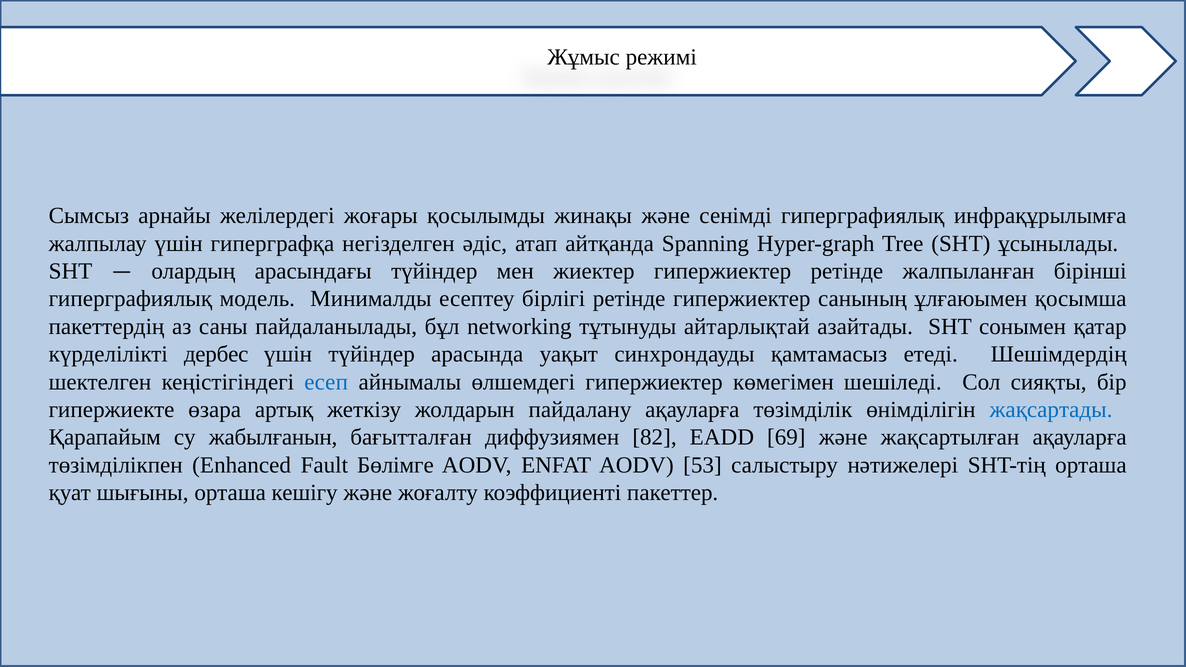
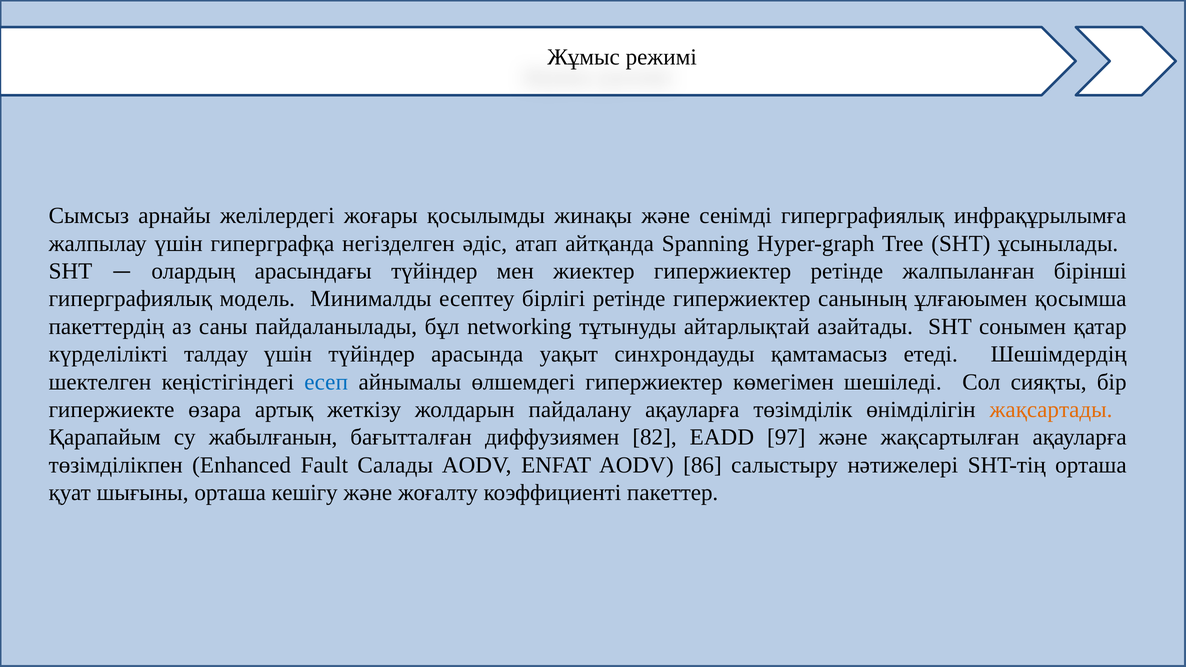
дербес: дербес -> талдау
жақсартады colour: blue -> orange
69: 69 -> 97
Бөлімге: Бөлімге -> Салады
53: 53 -> 86
